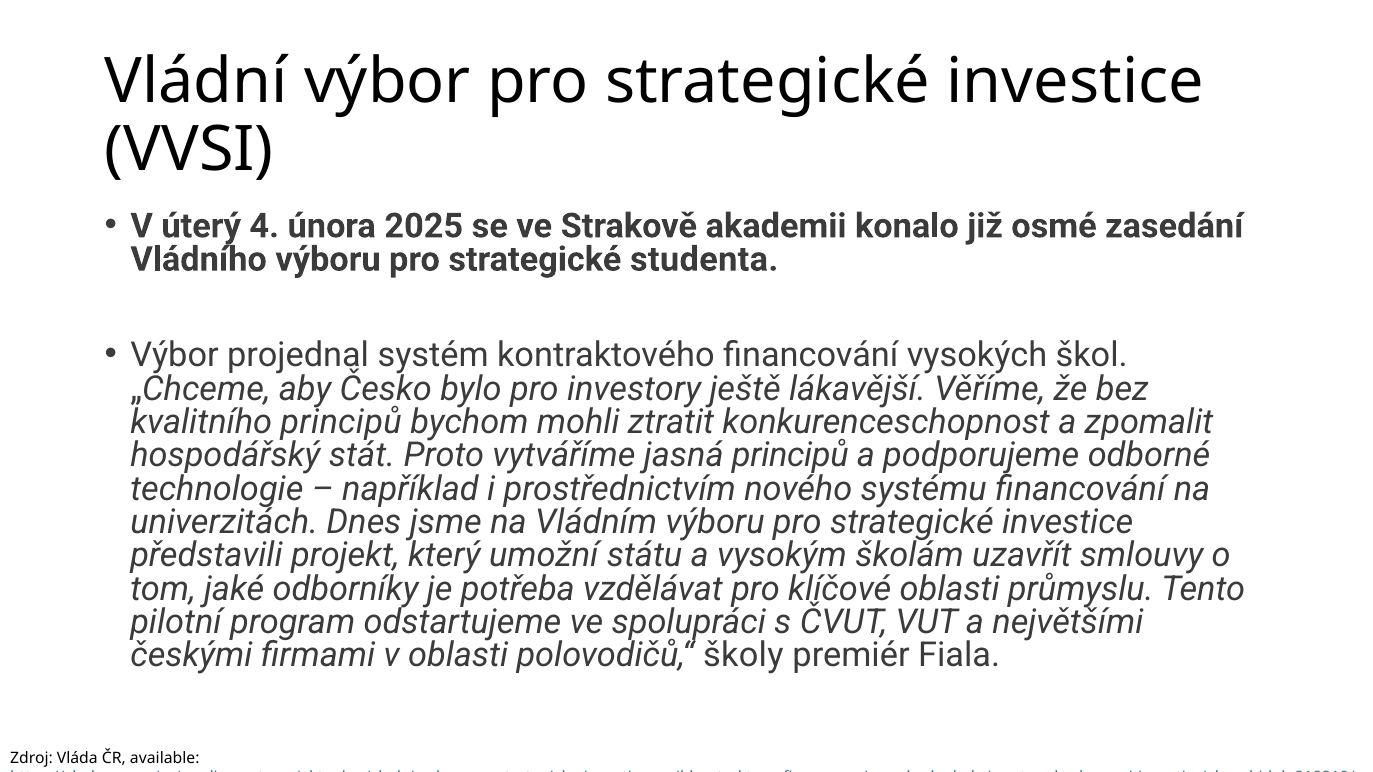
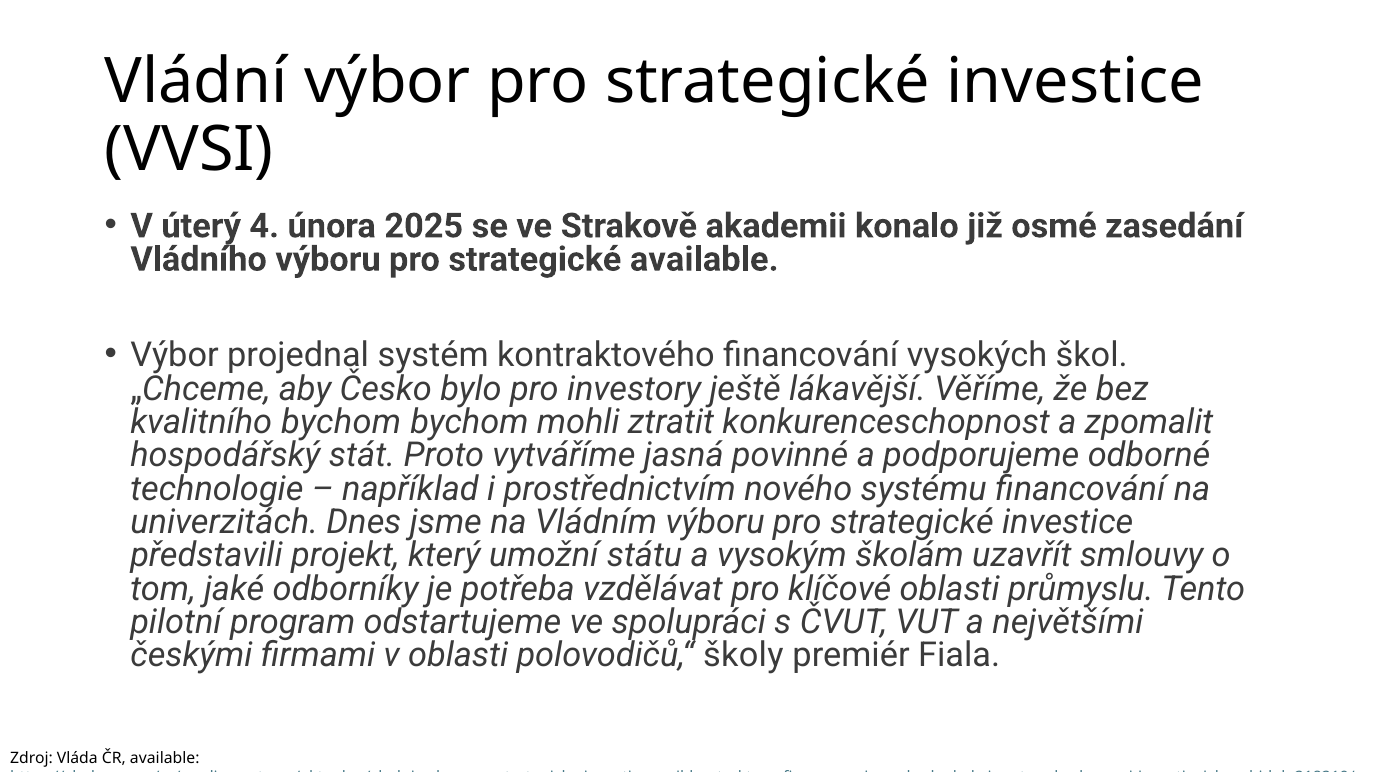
strategické studenta: studenta -> available
kvalitního principů: principů -> bychom
jasná principů: principů -> povinné
